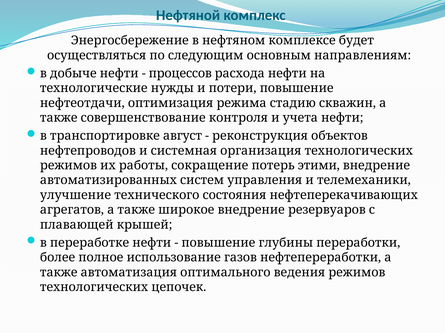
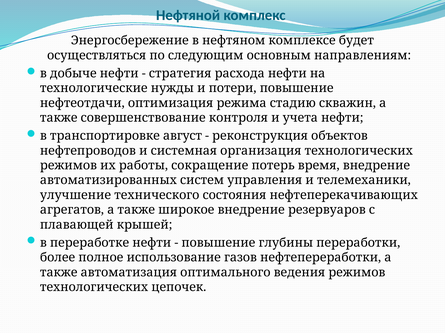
процессов: процессов -> стратегия
этими: этими -> время
